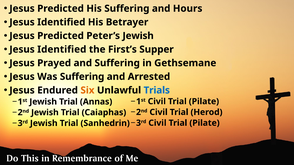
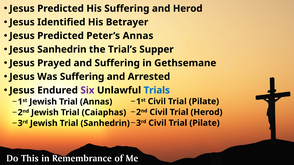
and Hours: Hours -> Herod
Peter’s Jewish: Jewish -> Annas
Identified at (62, 49): Identified -> Sanhedrin
First’s: First’s -> Trial’s
Six colour: orange -> purple
